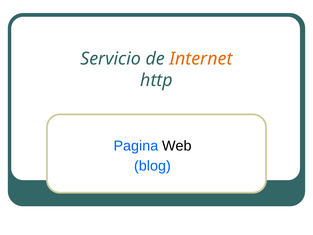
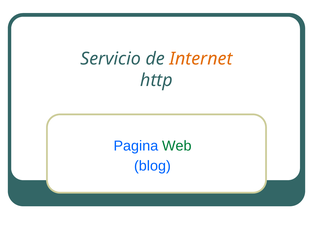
Web colour: black -> green
